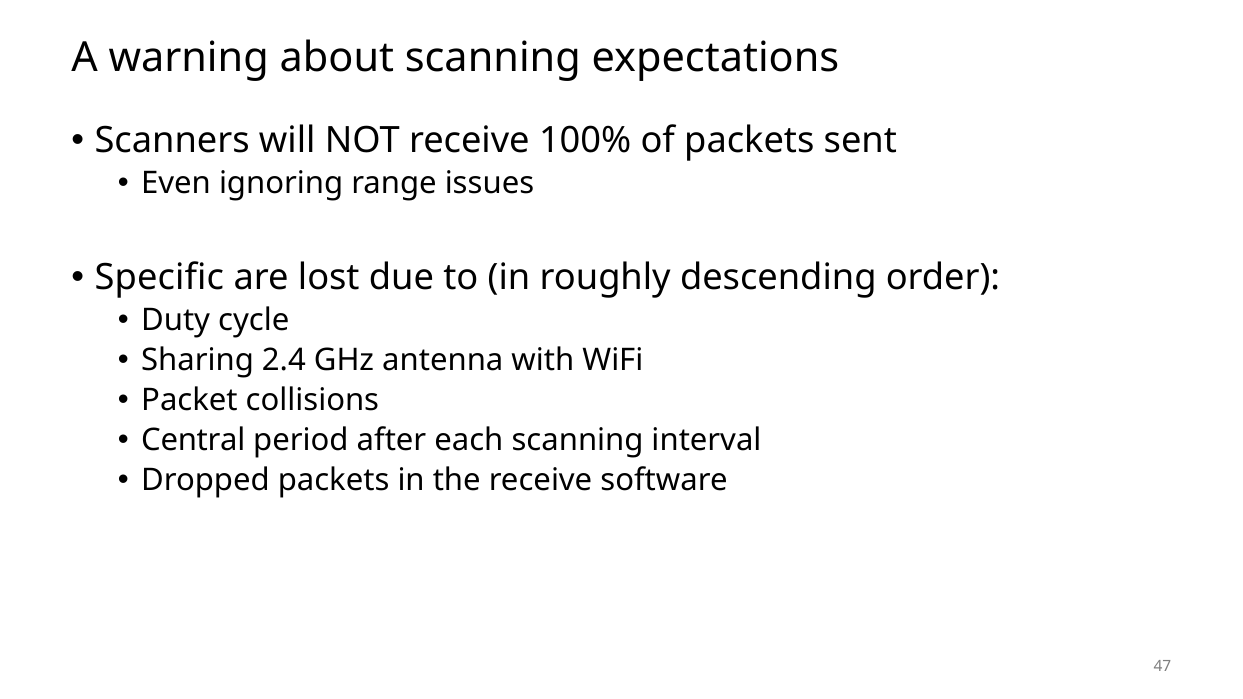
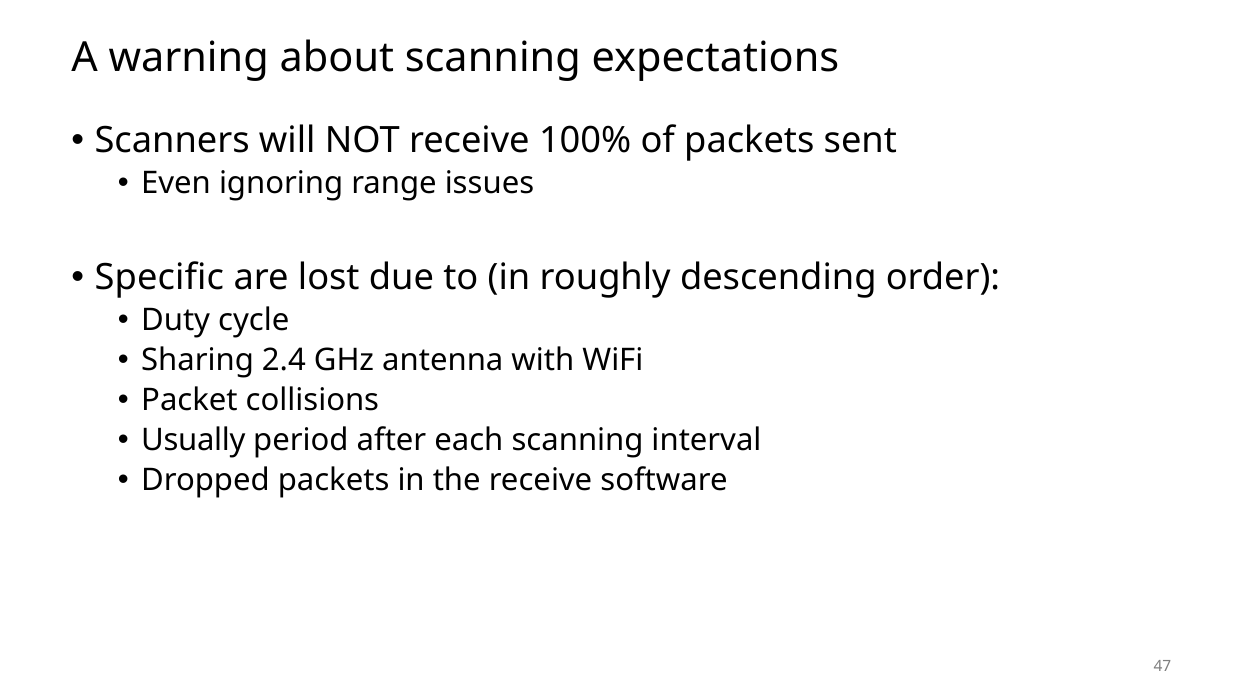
Central: Central -> Usually
